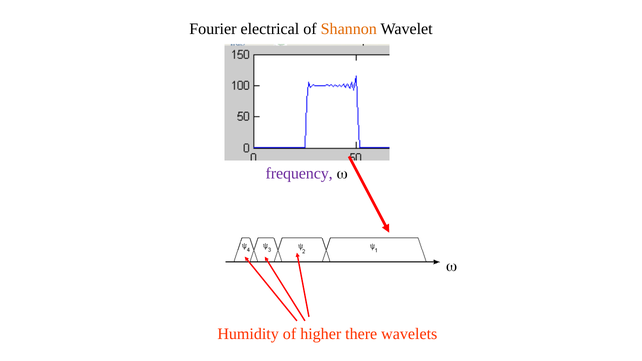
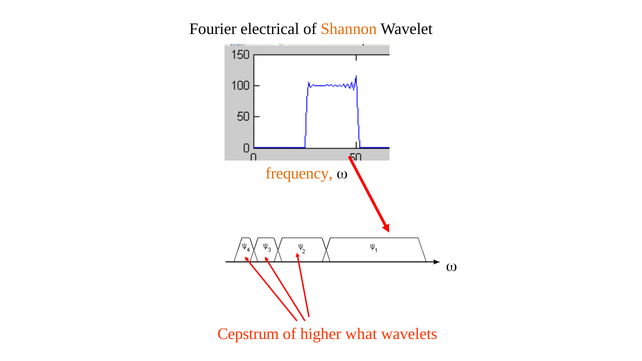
frequency colour: purple -> orange
Humidity: Humidity -> Cepstrum
there: there -> what
